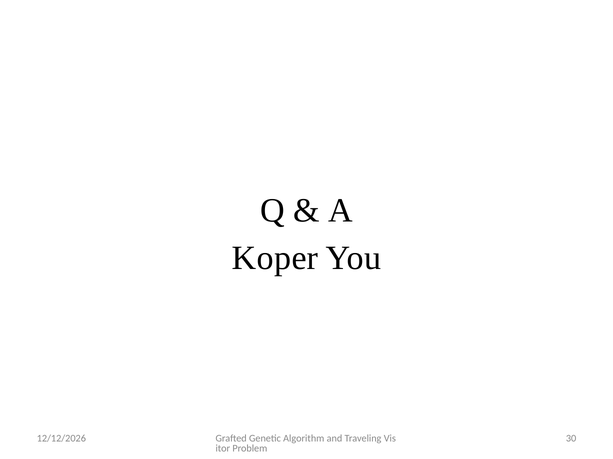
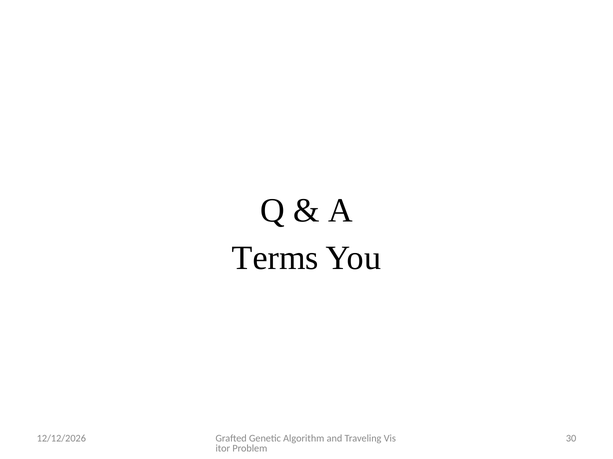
Koper: Koper -> Terms
